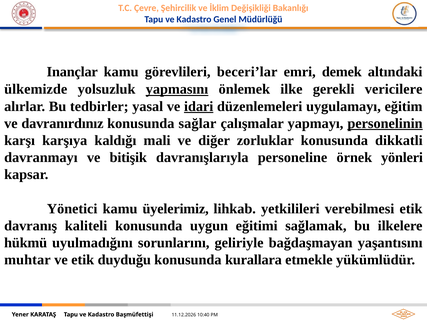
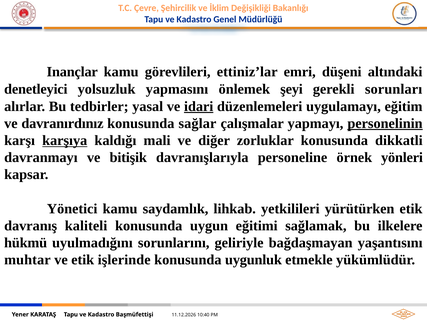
beceri’lar: beceri’lar -> ettiniz’lar
demek: demek -> düşeni
ülkemizde: ülkemizde -> denetleyici
yapmasını underline: present -> none
ilke: ilke -> şeyi
vericilere: vericilere -> sorunları
karşıya underline: none -> present
üyelerimiz: üyelerimiz -> saydamlık
verebilmesi: verebilmesi -> yürütürken
duyduğu: duyduğu -> işlerinde
kurallara: kurallara -> uygunluk
